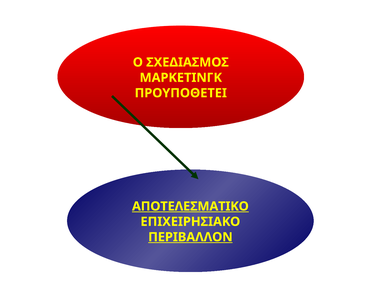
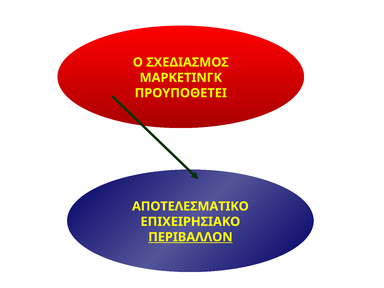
ΑΠΟΤΕΛΕΣΜΑΤΙΚΟ underline: present -> none
